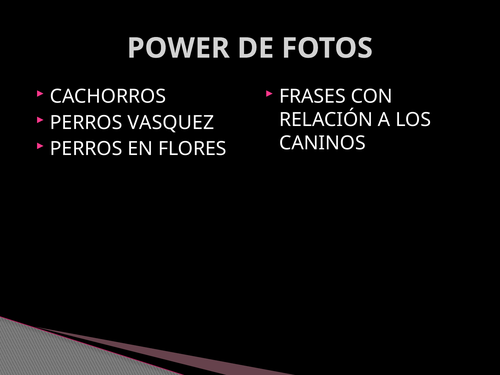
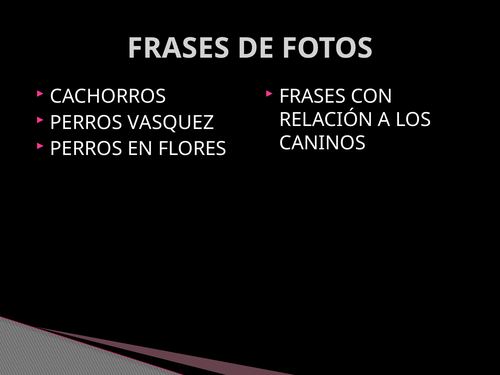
POWER at (178, 48): POWER -> FRASES
